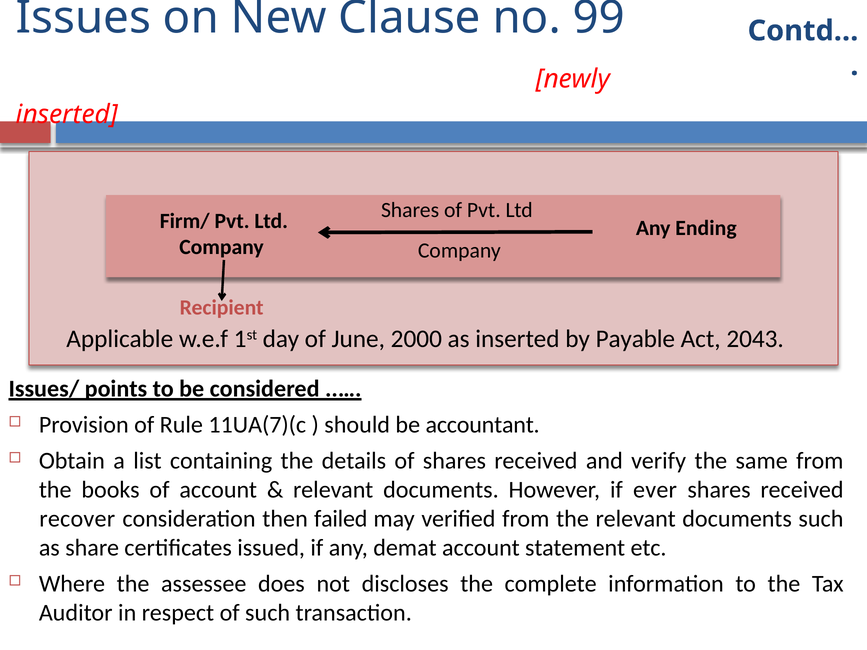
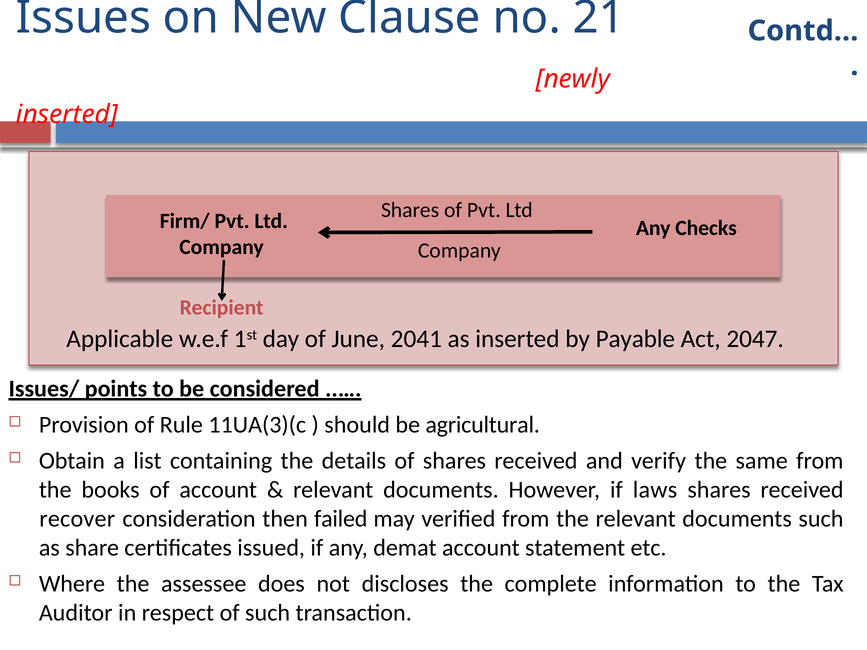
99: 99 -> 21
Ending: Ending -> Checks
2000: 2000 -> 2041
2043: 2043 -> 2047
11UA(7)(c: 11UA(7)(c -> 11UA(3)(c
accountant: accountant -> agricultural
ever: ever -> laws
